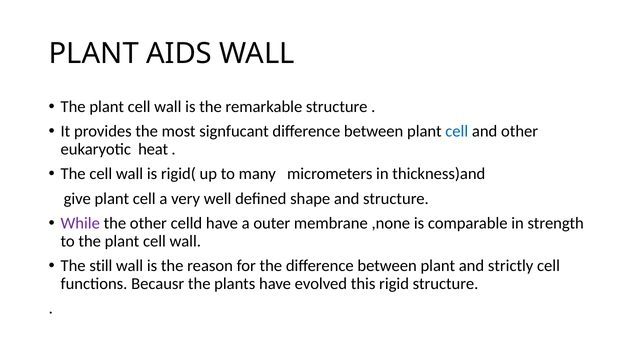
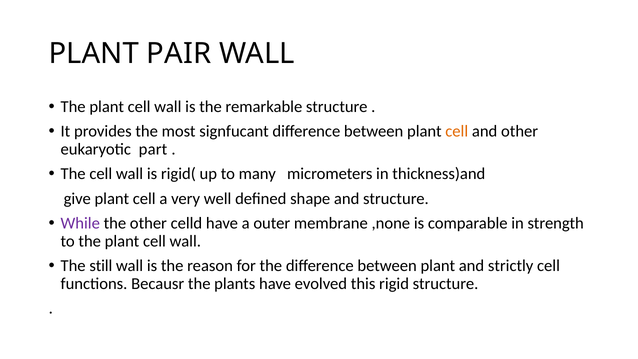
AIDS: AIDS -> PAIR
cell at (457, 131) colour: blue -> orange
heat: heat -> part
